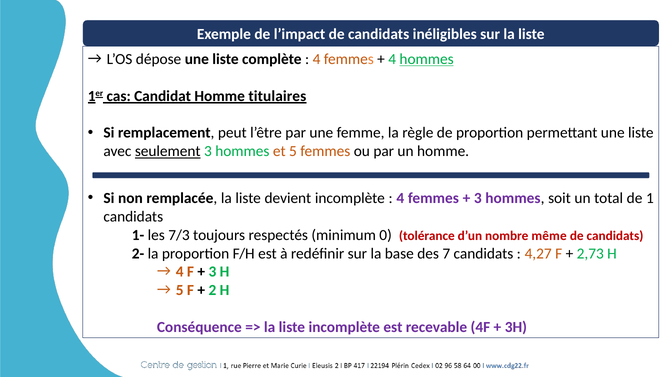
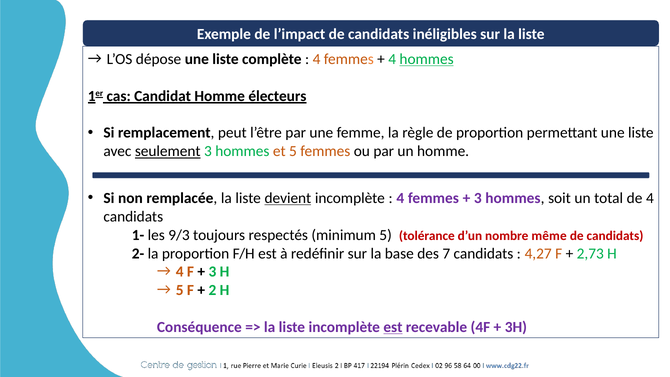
titulaires: titulaires -> électeurs
devient underline: none -> present
de 1: 1 -> 4
7/3: 7/3 -> 9/3
minimum 0: 0 -> 5
est at (393, 327) underline: none -> present
